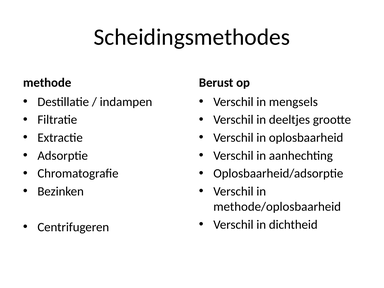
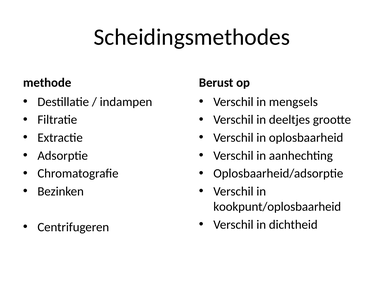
methode/oplosbaarheid: methode/oplosbaarheid -> kookpunt/oplosbaarheid
